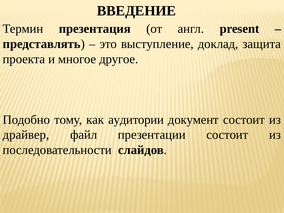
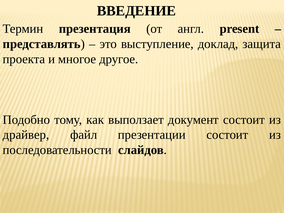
аудитории: аудитории -> выползает
